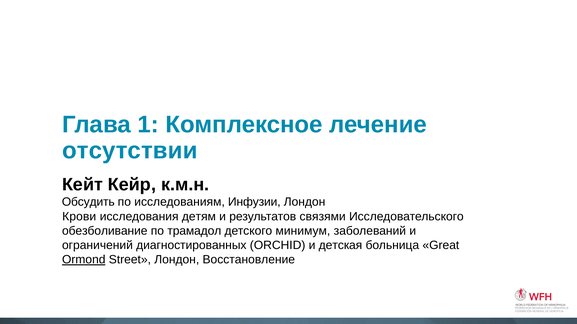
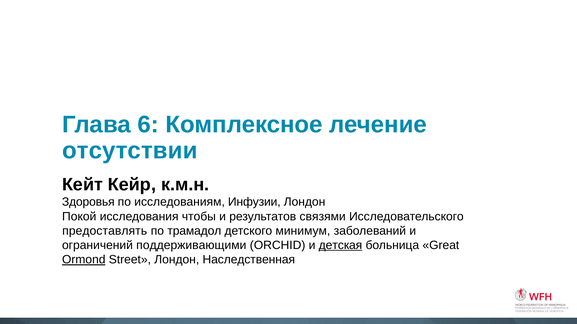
1: 1 -> 6
Обсудить: Обсудить -> Здоровья
Крови: Крови -> Покой
детям: детям -> чтобы
обезболивание: обезболивание -> предоставлять
диагностированных: диагностированных -> поддерживающими
детская underline: none -> present
Восстановление: Восстановление -> Наследственная
